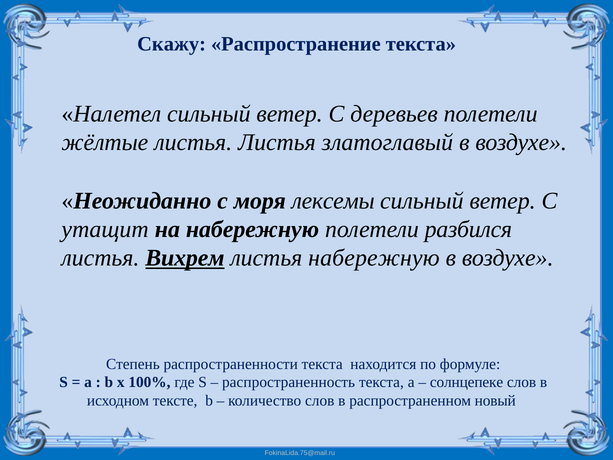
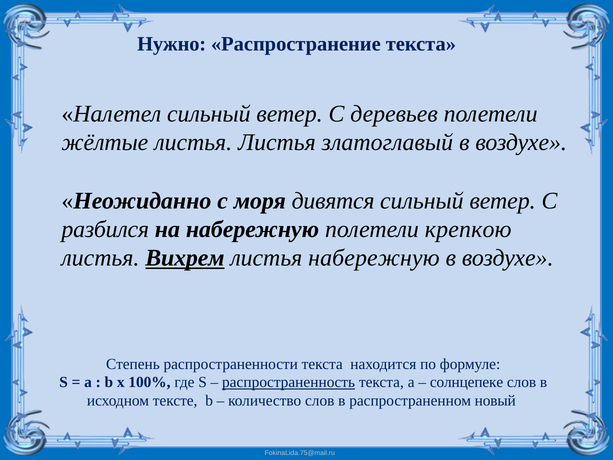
Скажу: Скажу -> Нужно
лексемы: лексемы -> дивятся
утащит: утащит -> разбился
разбился: разбился -> крепкою
распространенность underline: none -> present
